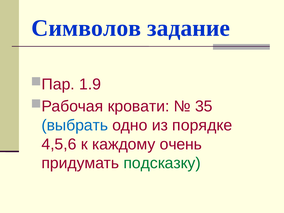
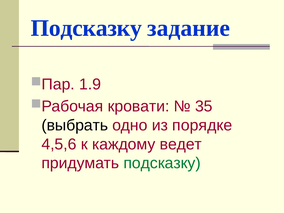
Символов at (86, 28): Символов -> Подсказку
выбрать colour: blue -> black
очень: очень -> ведет
